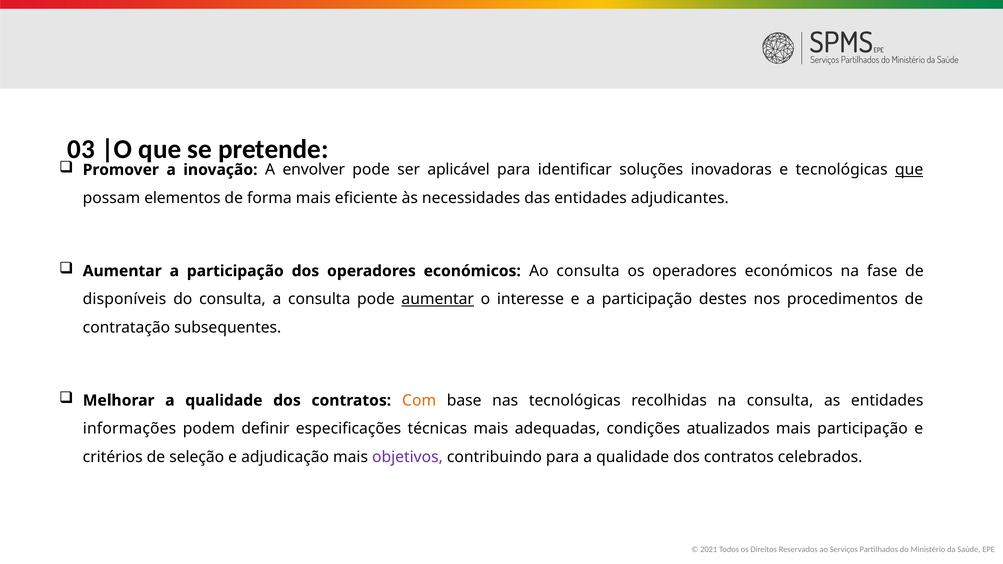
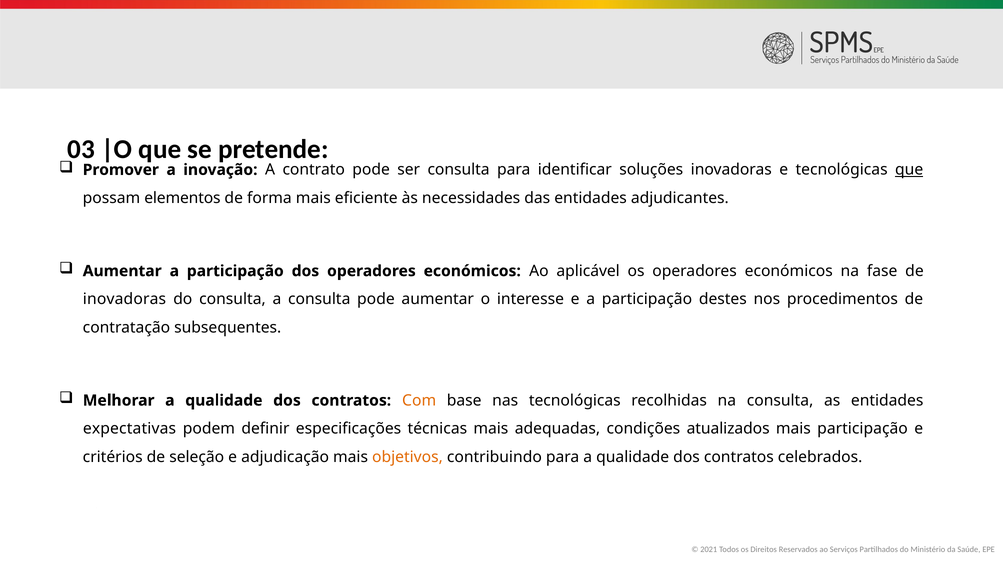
envolver: envolver -> contrato
ser aplicável: aplicável -> consulta
Ao consulta: consulta -> aplicável
disponíveis at (125, 299): disponíveis -> inovadoras
aumentar at (438, 299) underline: present -> none
informações: informações -> expectativas
objetivos colour: purple -> orange
